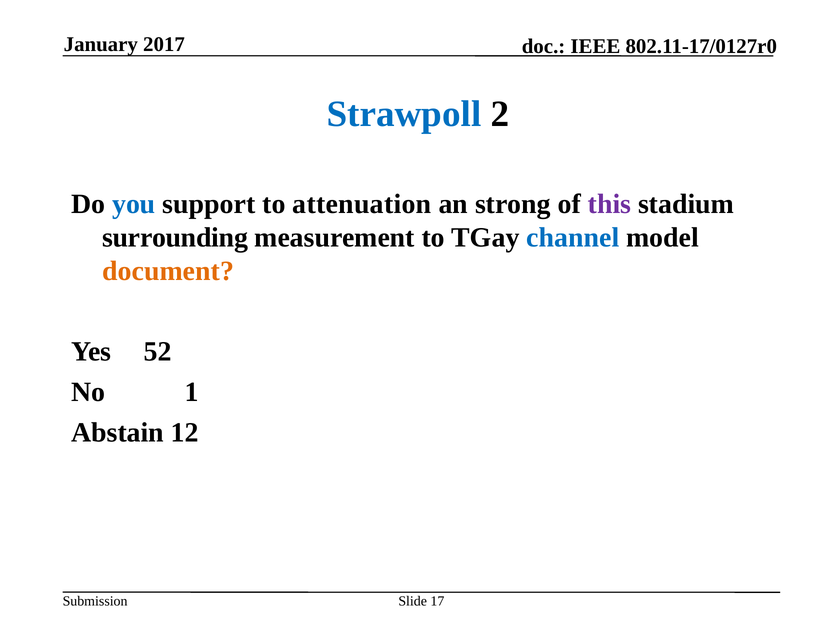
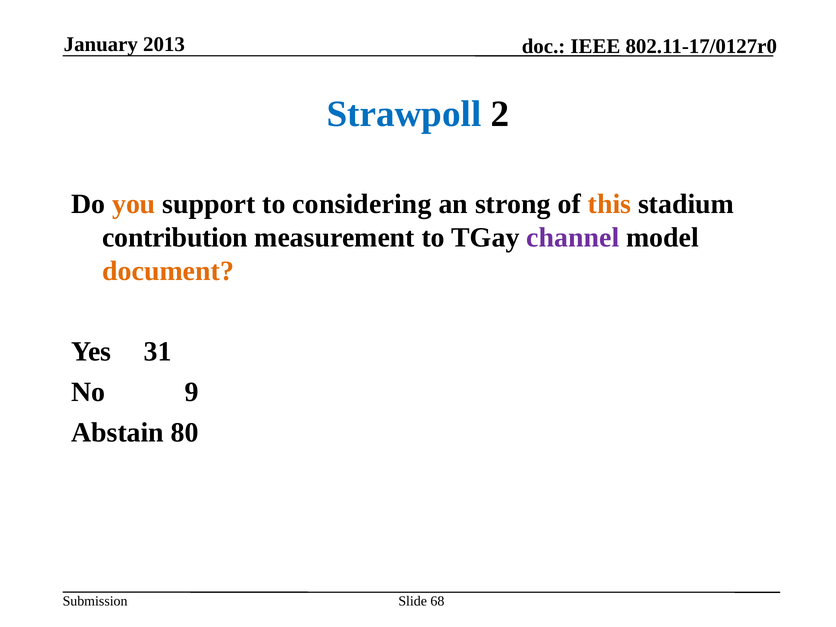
2017: 2017 -> 2013
you colour: blue -> orange
attenuation: attenuation -> considering
this colour: purple -> orange
surrounding: surrounding -> contribution
channel colour: blue -> purple
52: 52 -> 31
1: 1 -> 9
12: 12 -> 80
17: 17 -> 68
